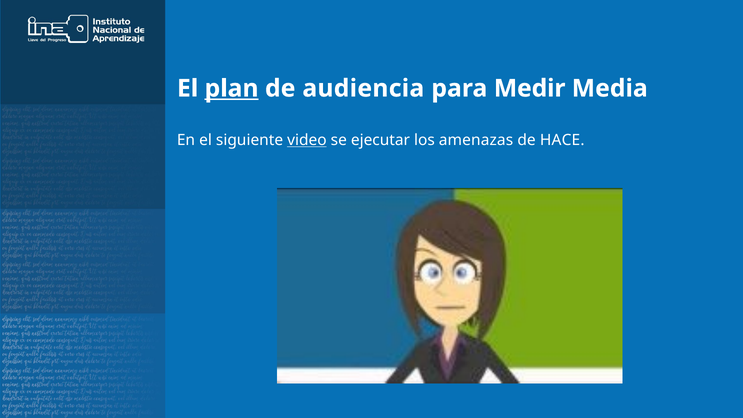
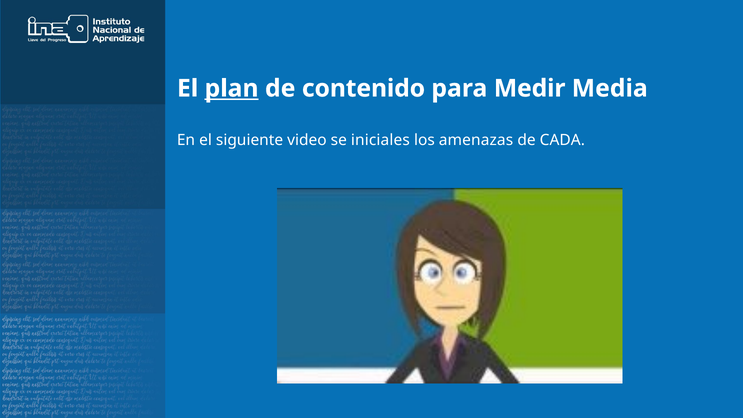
audiencia: audiencia -> contenido
video underline: present -> none
ejecutar: ejecutar -> iniciales
HACE: HACE -> CADA
